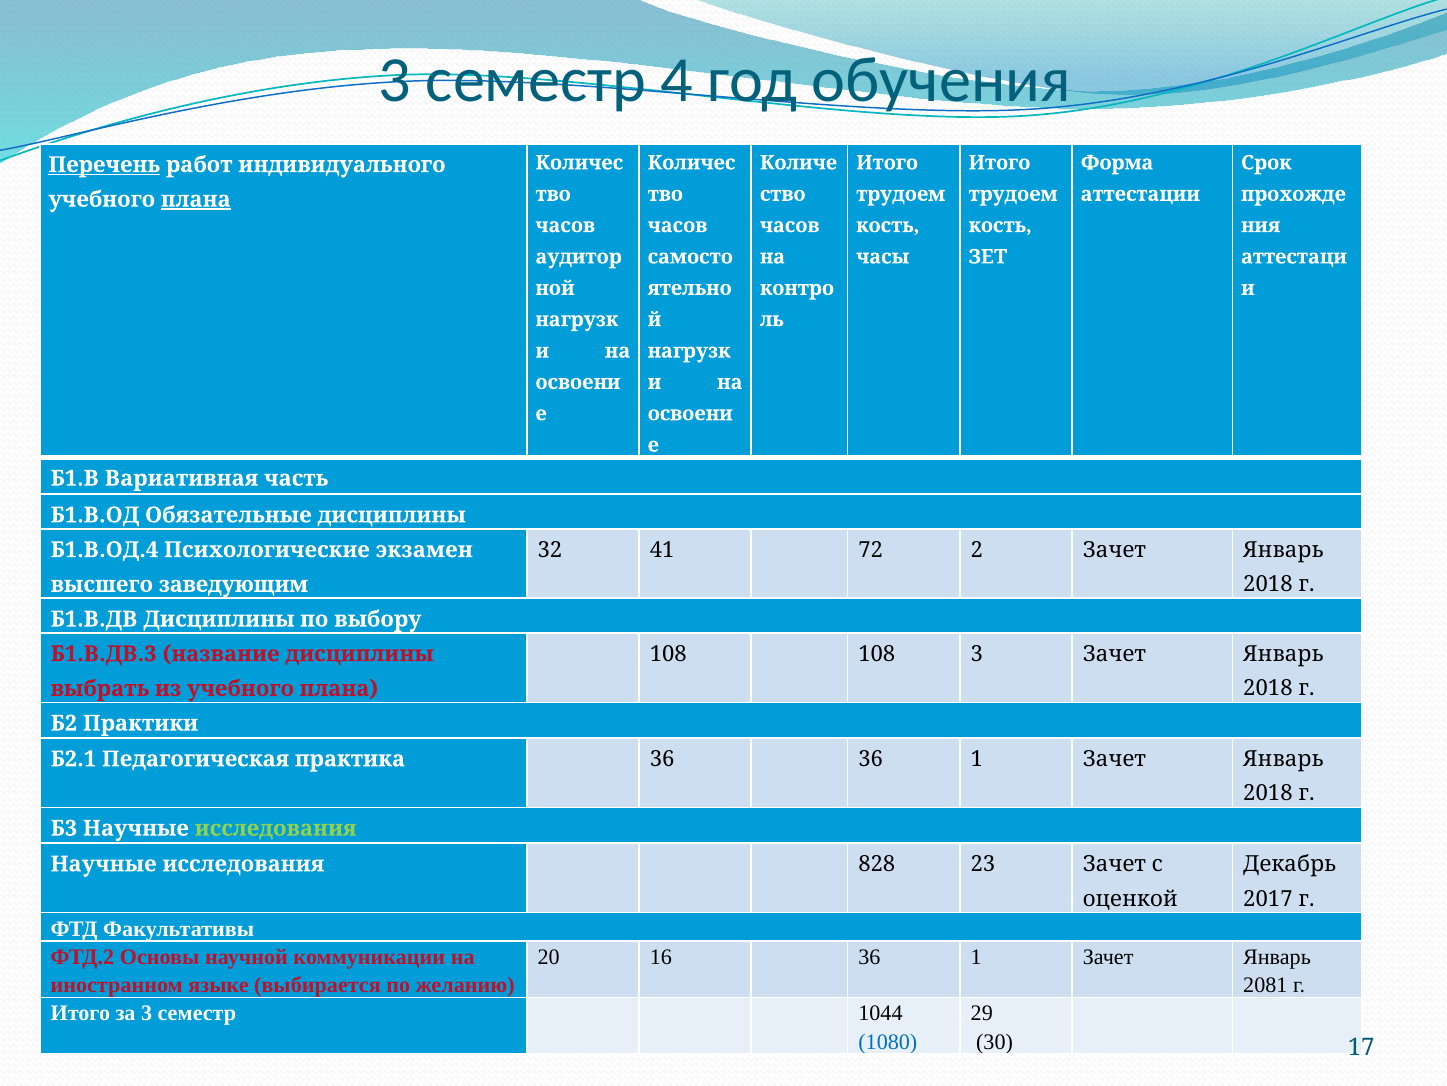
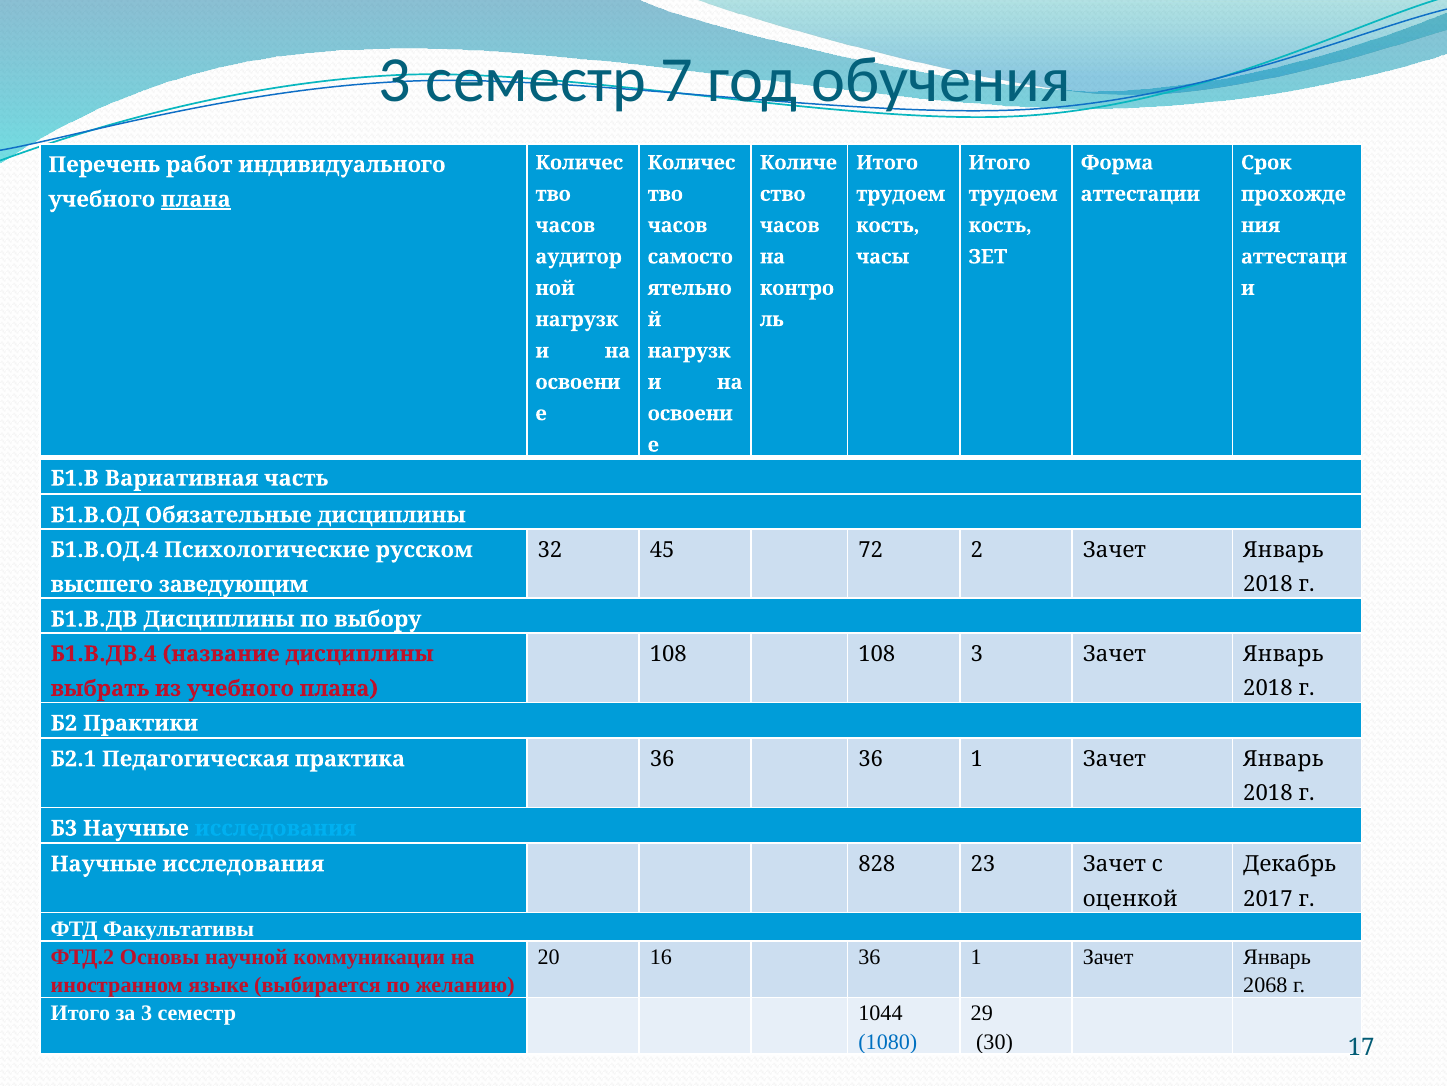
4: 4 -> 7
Перечень underline: present -> none
экзамен: экзамен -> русском
41: 41 -> 45
Б1.В.ДВ.3: Б1.В.ДВ.3 -> Б1.В.ДВ.4
исследования at (276, 828) colour: light green -> light blue
2081: 2081 -> 2068
